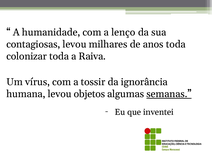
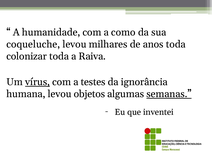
lenço: lenço -> como
contagiosas: contagiosas -> coqueluche
vírus underline: none -> present
tossir: tossir -> testes
